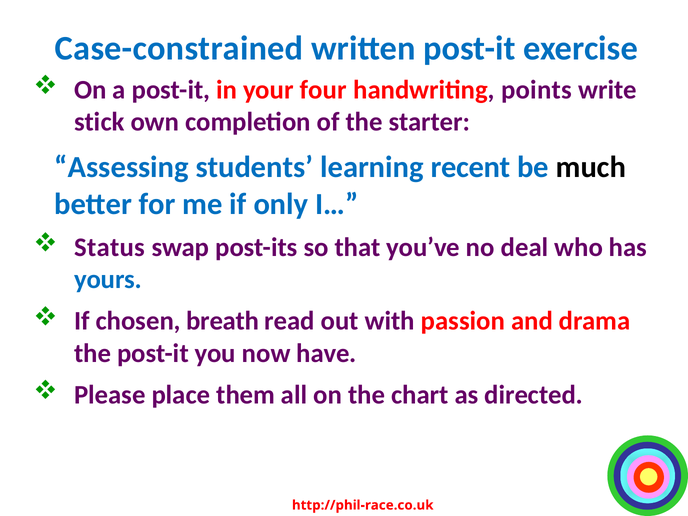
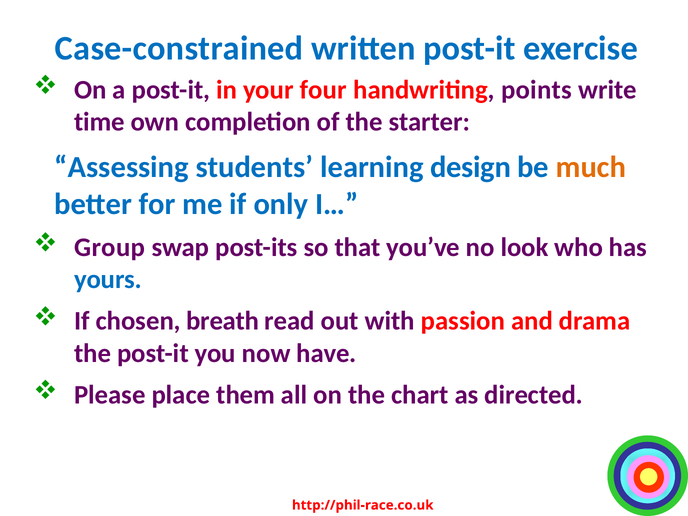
stick: stick -> time
recent: recent -> design
much colour: black -> orange
Status: Status -> Group
deal: deal -> look
